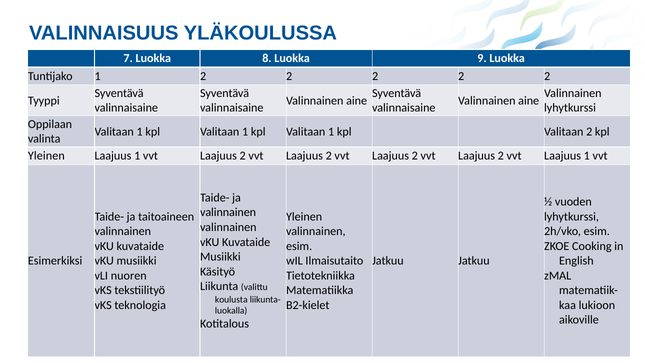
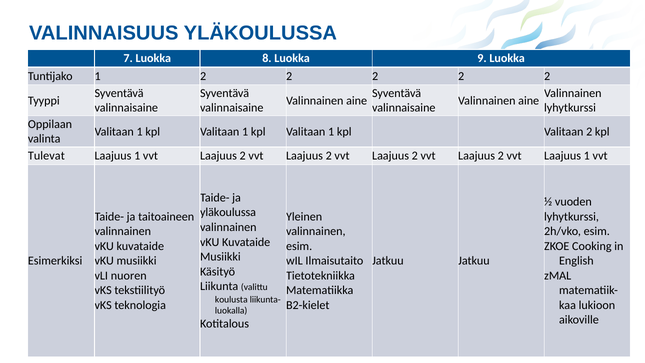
Yleinen at (46, 156): Yleinen -> Tulevat
valinnainen at (228, 212): valinnainen -> yläkoulussa
